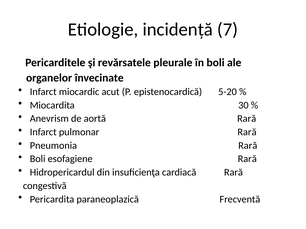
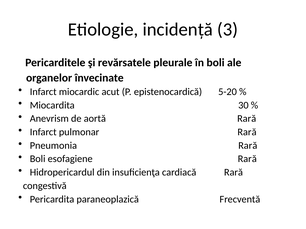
7: 7 -> 3
